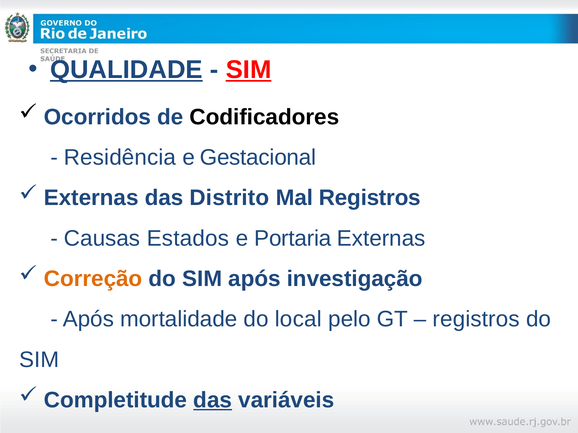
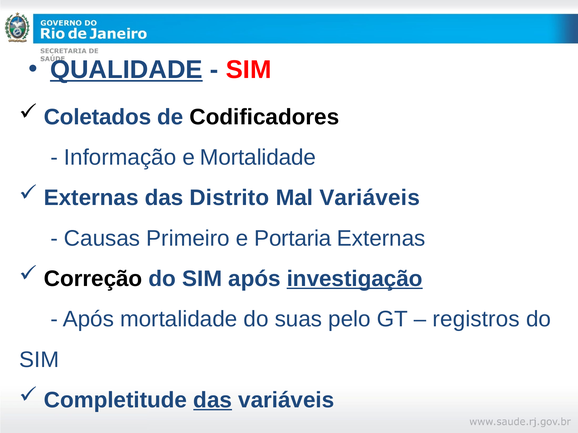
SIM at (249, 70) underline: present -> none
Ocorridos: Ocorridos -> Coletados
Residência: Residência -> Informação
e Gestacional: Gestacional -> Mortalidade
Mal Registros: Registros -> Variáveis
Estados: Estados -> Primeiro
Correção colour: orange -> black
investigação underline: none -> present
local: local -> suas
